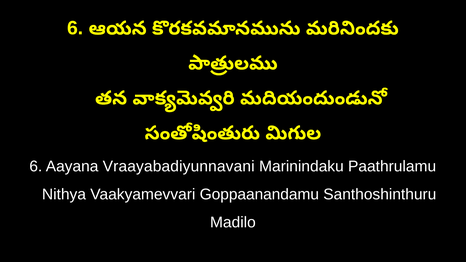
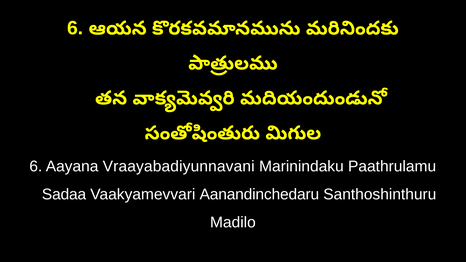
Nithya: Nithya -> Sadaa
Goppaanandamu: Goppaanandamu -> Aanandinchedaru
